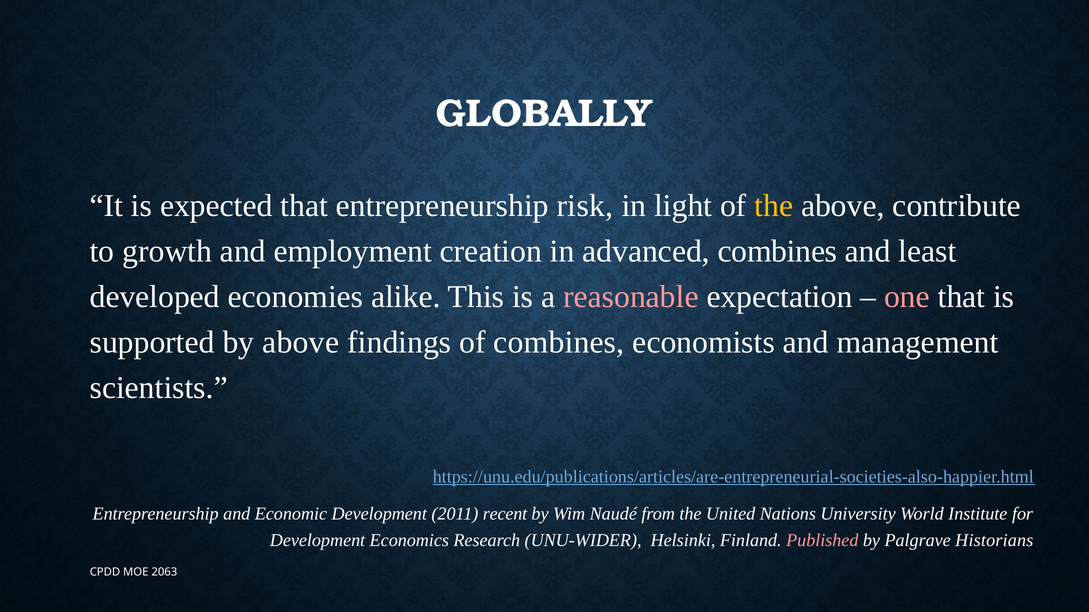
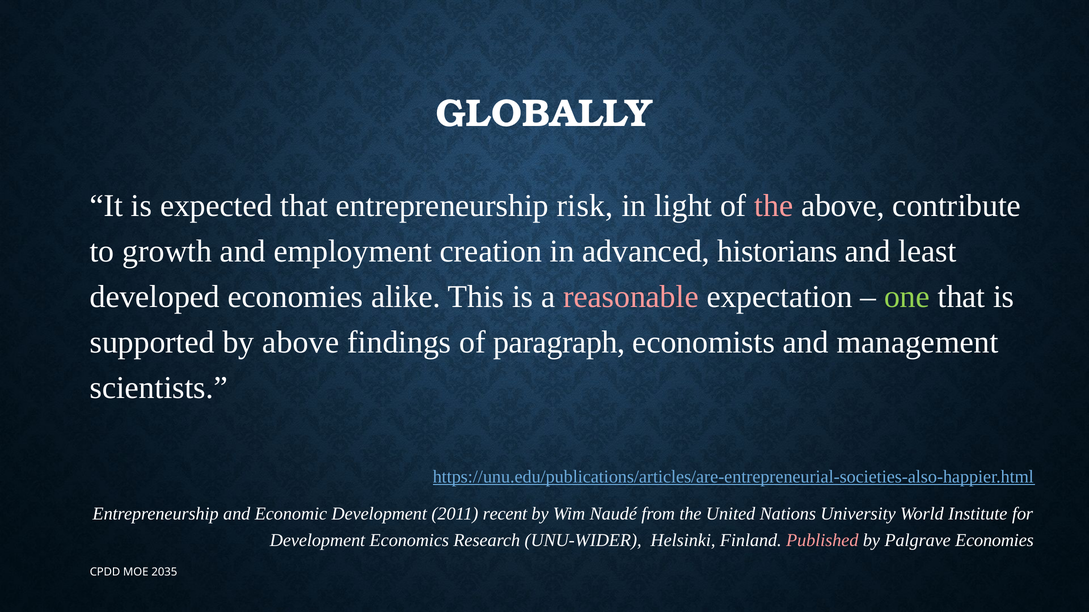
the at (774, 206) colour: yellow -> pink
advanced combines: combines -> historians
one colour: pink -> light green
of combines: combines -> paragraph
Palgrave Historians: Historians -> Economies
2063: 2063 -> 2035
